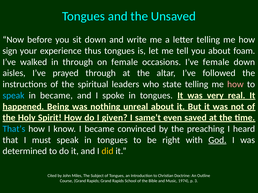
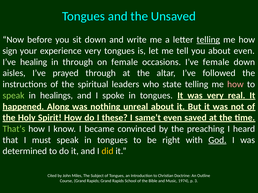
telling at (208, 40) underline: none -> present
experience thus: thus -> very
about foam: foam -> even
walked: walked -> healing
speak at (13, 96) colour: light blue -> light green
in became: became -> healings
Being: Being -> Along
given: given -> these
That’s colour: light blue -> light green
